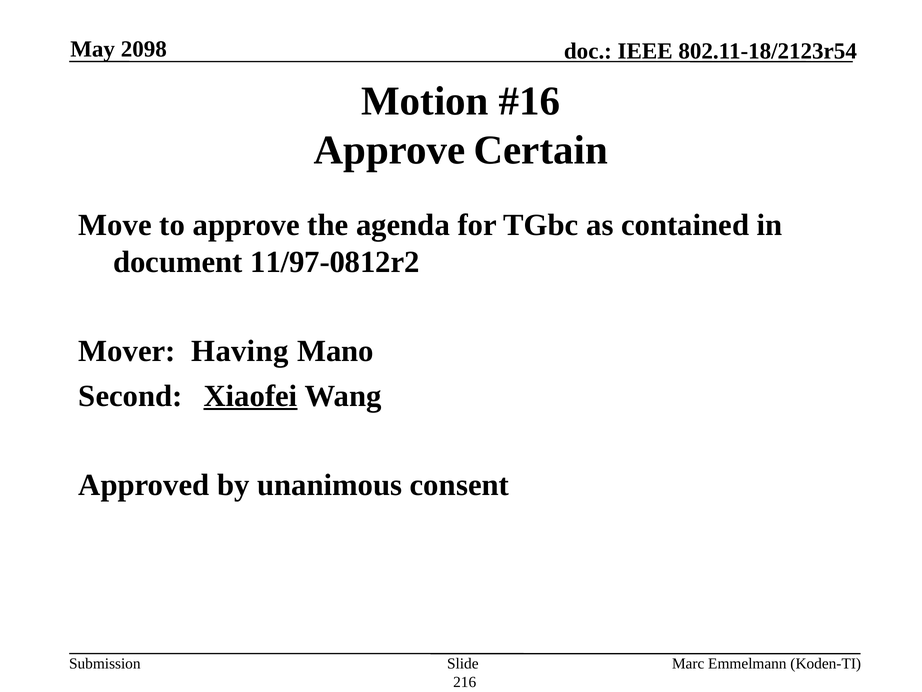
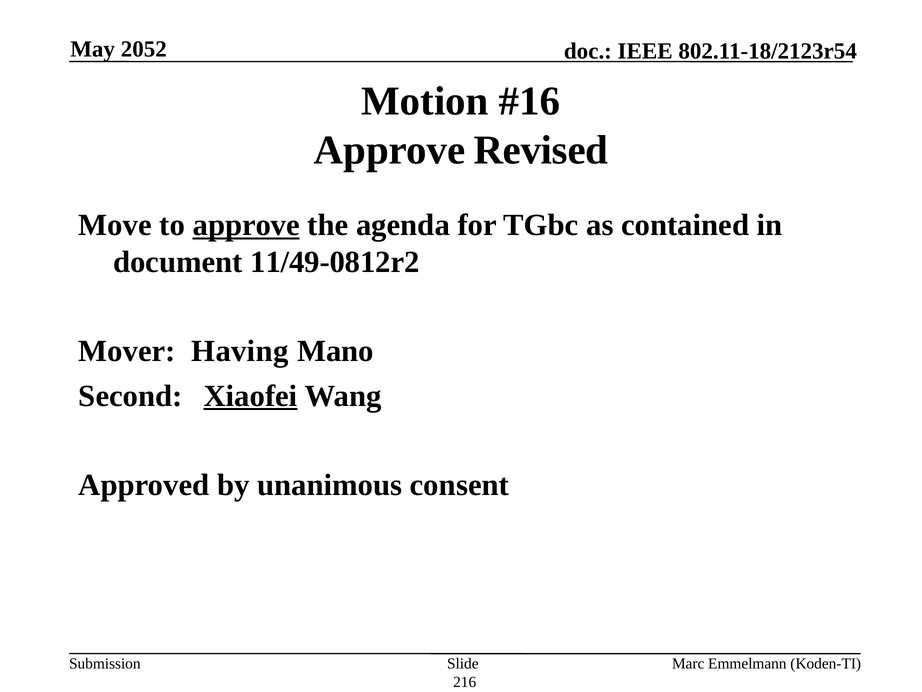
2098: 2098 -> 2052
Certain: Certain -> Revised
approve at (246, 225) underline: none -> present
11/97-0812r2: 11/97-0812r2 -> 11/49-0812r2
